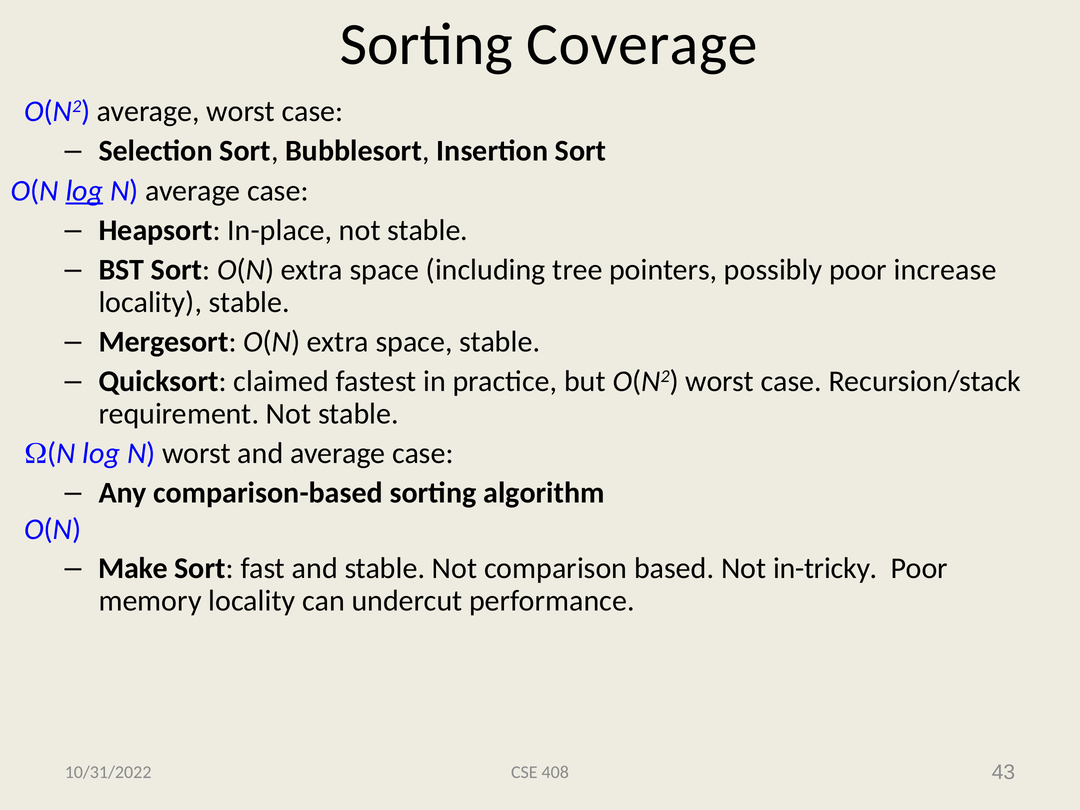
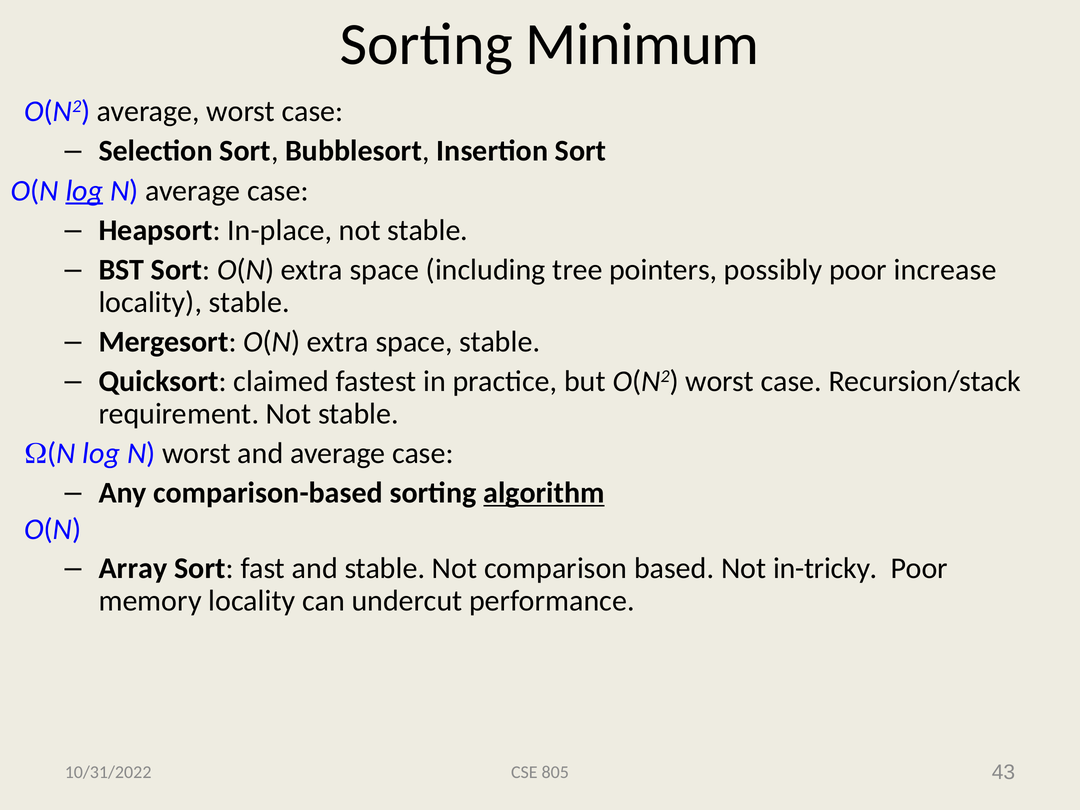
Coverage: Coverage -> Minimum
algorithm underline: none -> present
Make: Make -> Array
408: 408 -> 805
